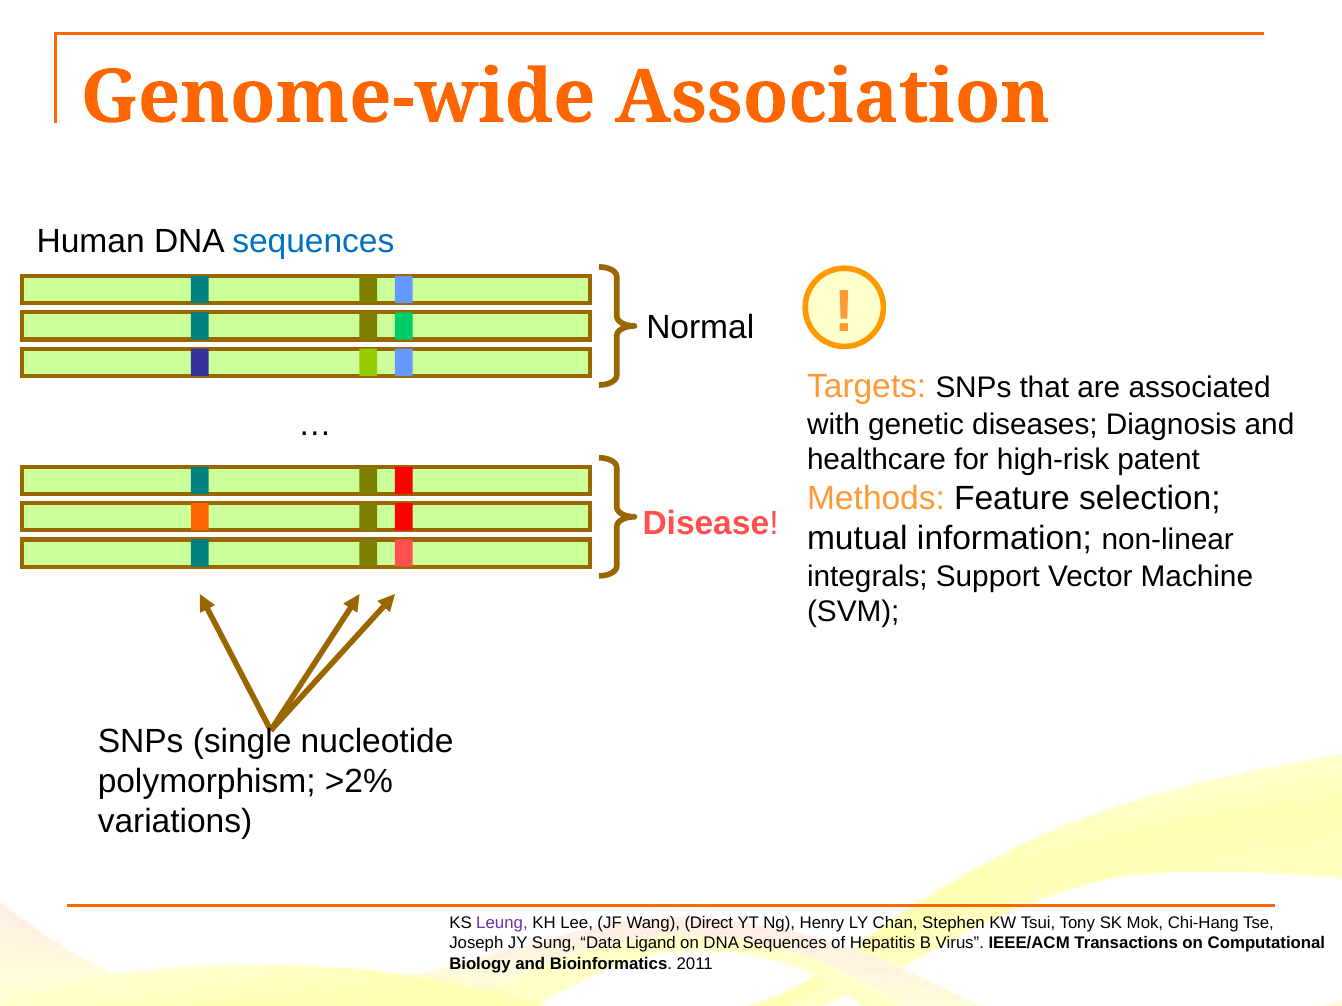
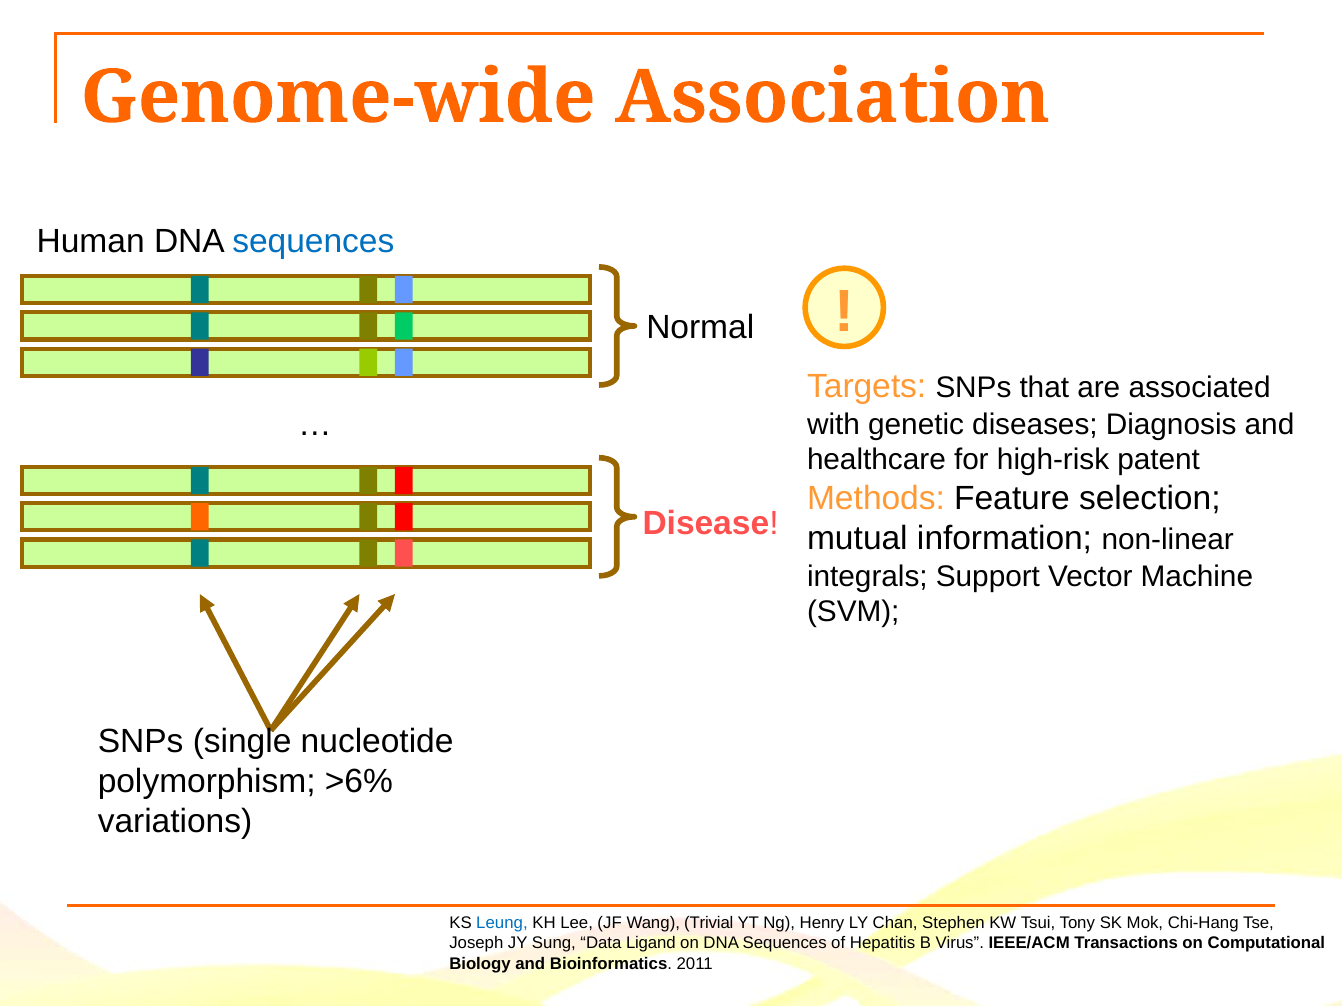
>2%: >2% -> >6%
Leung colour: purple -> blue
Direct: Direct -> Trivial
